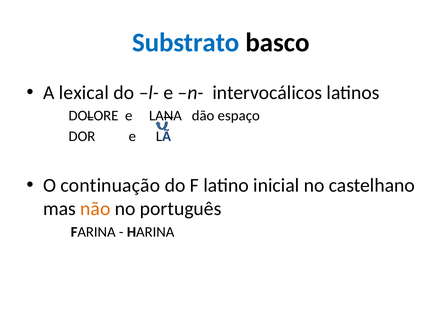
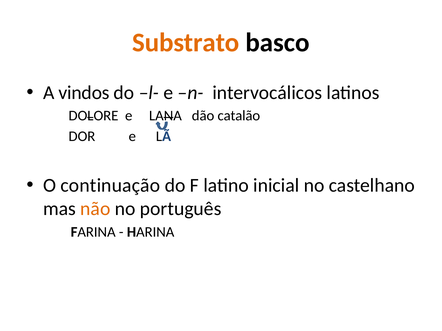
Substrato colour: blue -> orange
lexical: lexical -> vindos
espaço: espaço -> catalão
